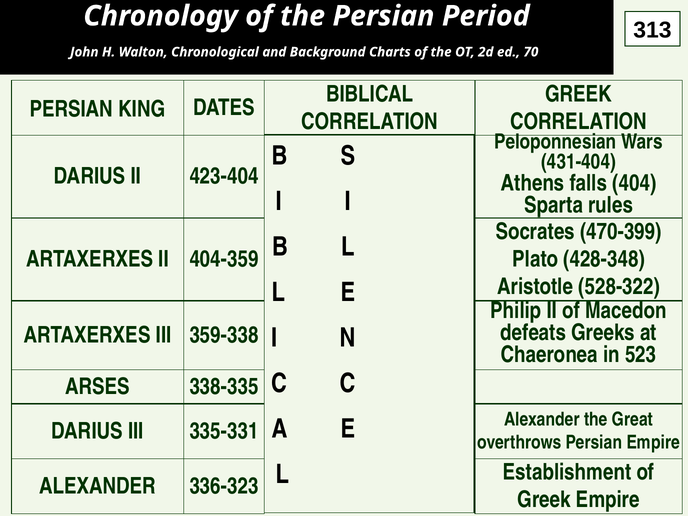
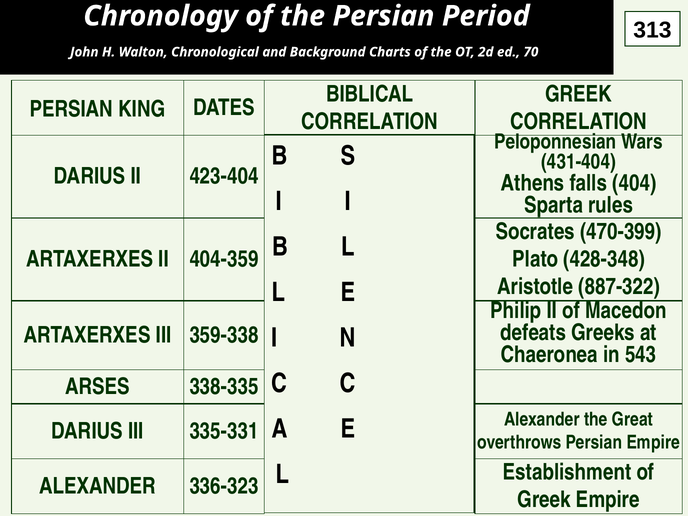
528-322: 528-322 -> 887-322
523: 523 -> 543
